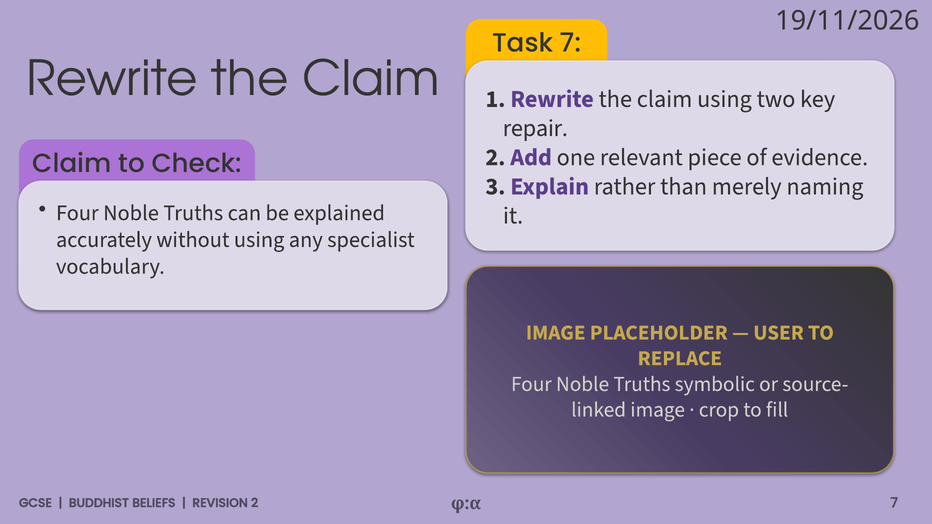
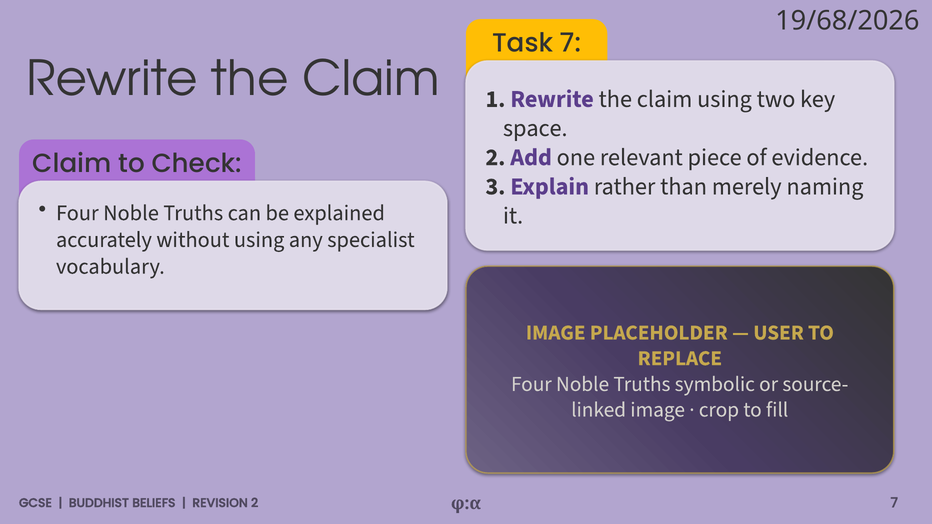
19/11/2026: 19/11/2026 -> 19/68/2026
repair: repair -> space
